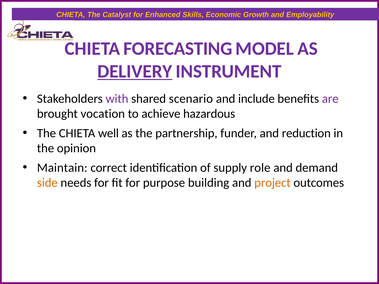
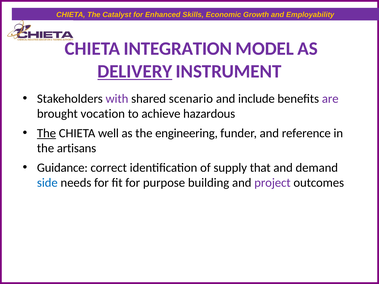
FORECASTING: FORECASTING -> INTEGRATION
The at (46, 133) underline: none -> present
partnership: partnership -> engineering
reduction: reduction -> reference
opinion: opinion -> artisans
Maintain: Maintain -> Guidance
role: role -> that
side colour: orange -> blue
project colour: orange -> purple
